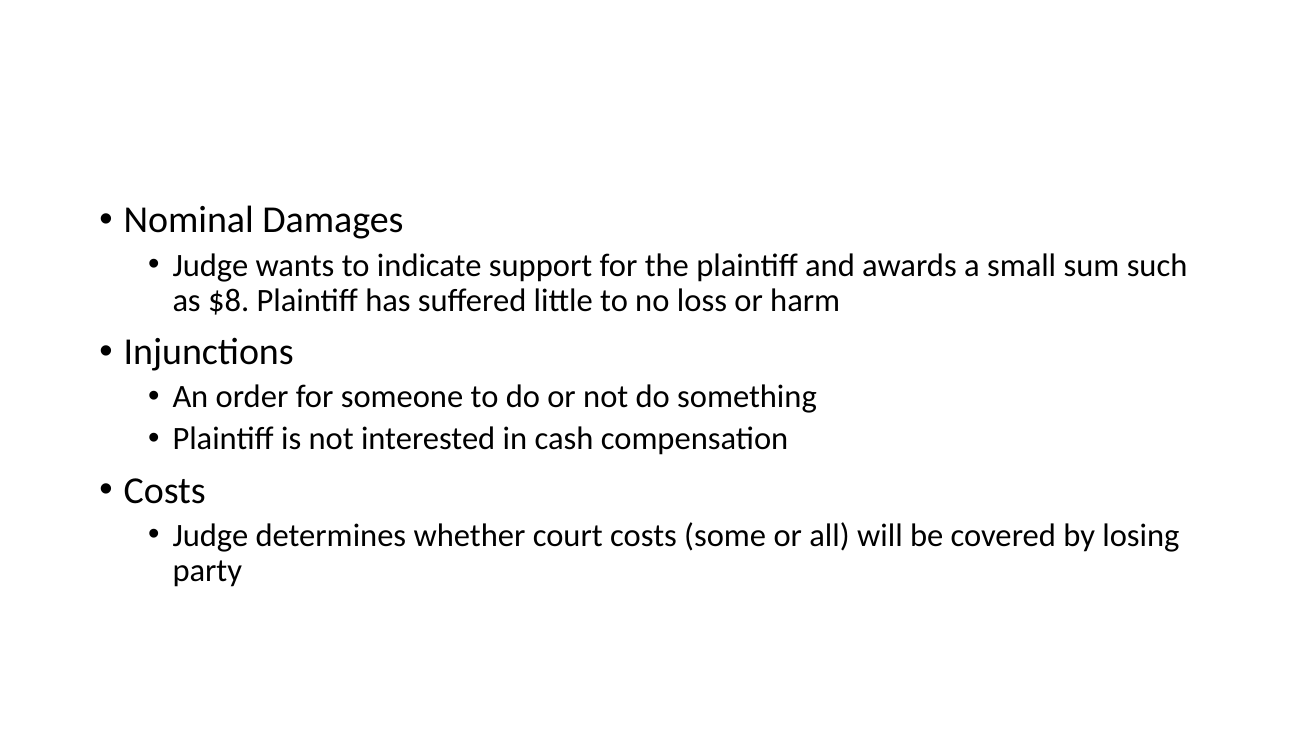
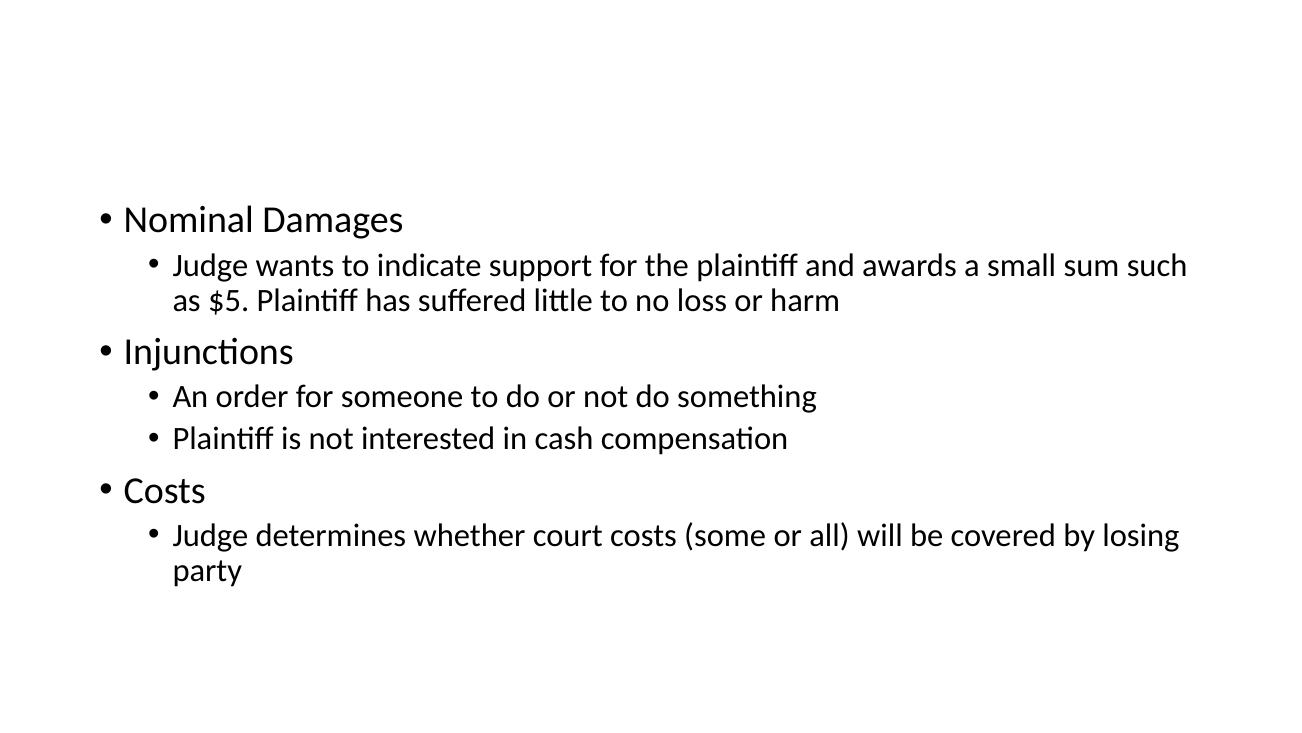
$8: $8 -> $5
